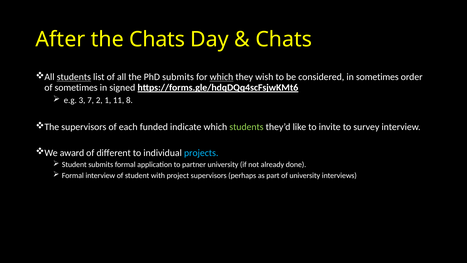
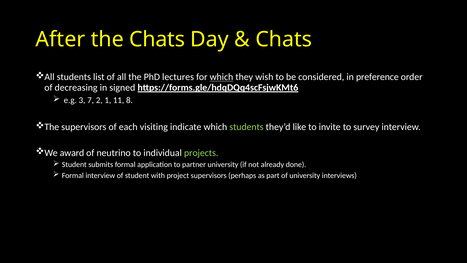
students at (74, 77) underline: present -> none
PhD submits: submits -> lectures
in sometimes: sometimes -> preference
of sometimes: sometimes -> decreasing
funded: funded -> visiting
different: different -> neutrino
projects colour: light blue -> light green
